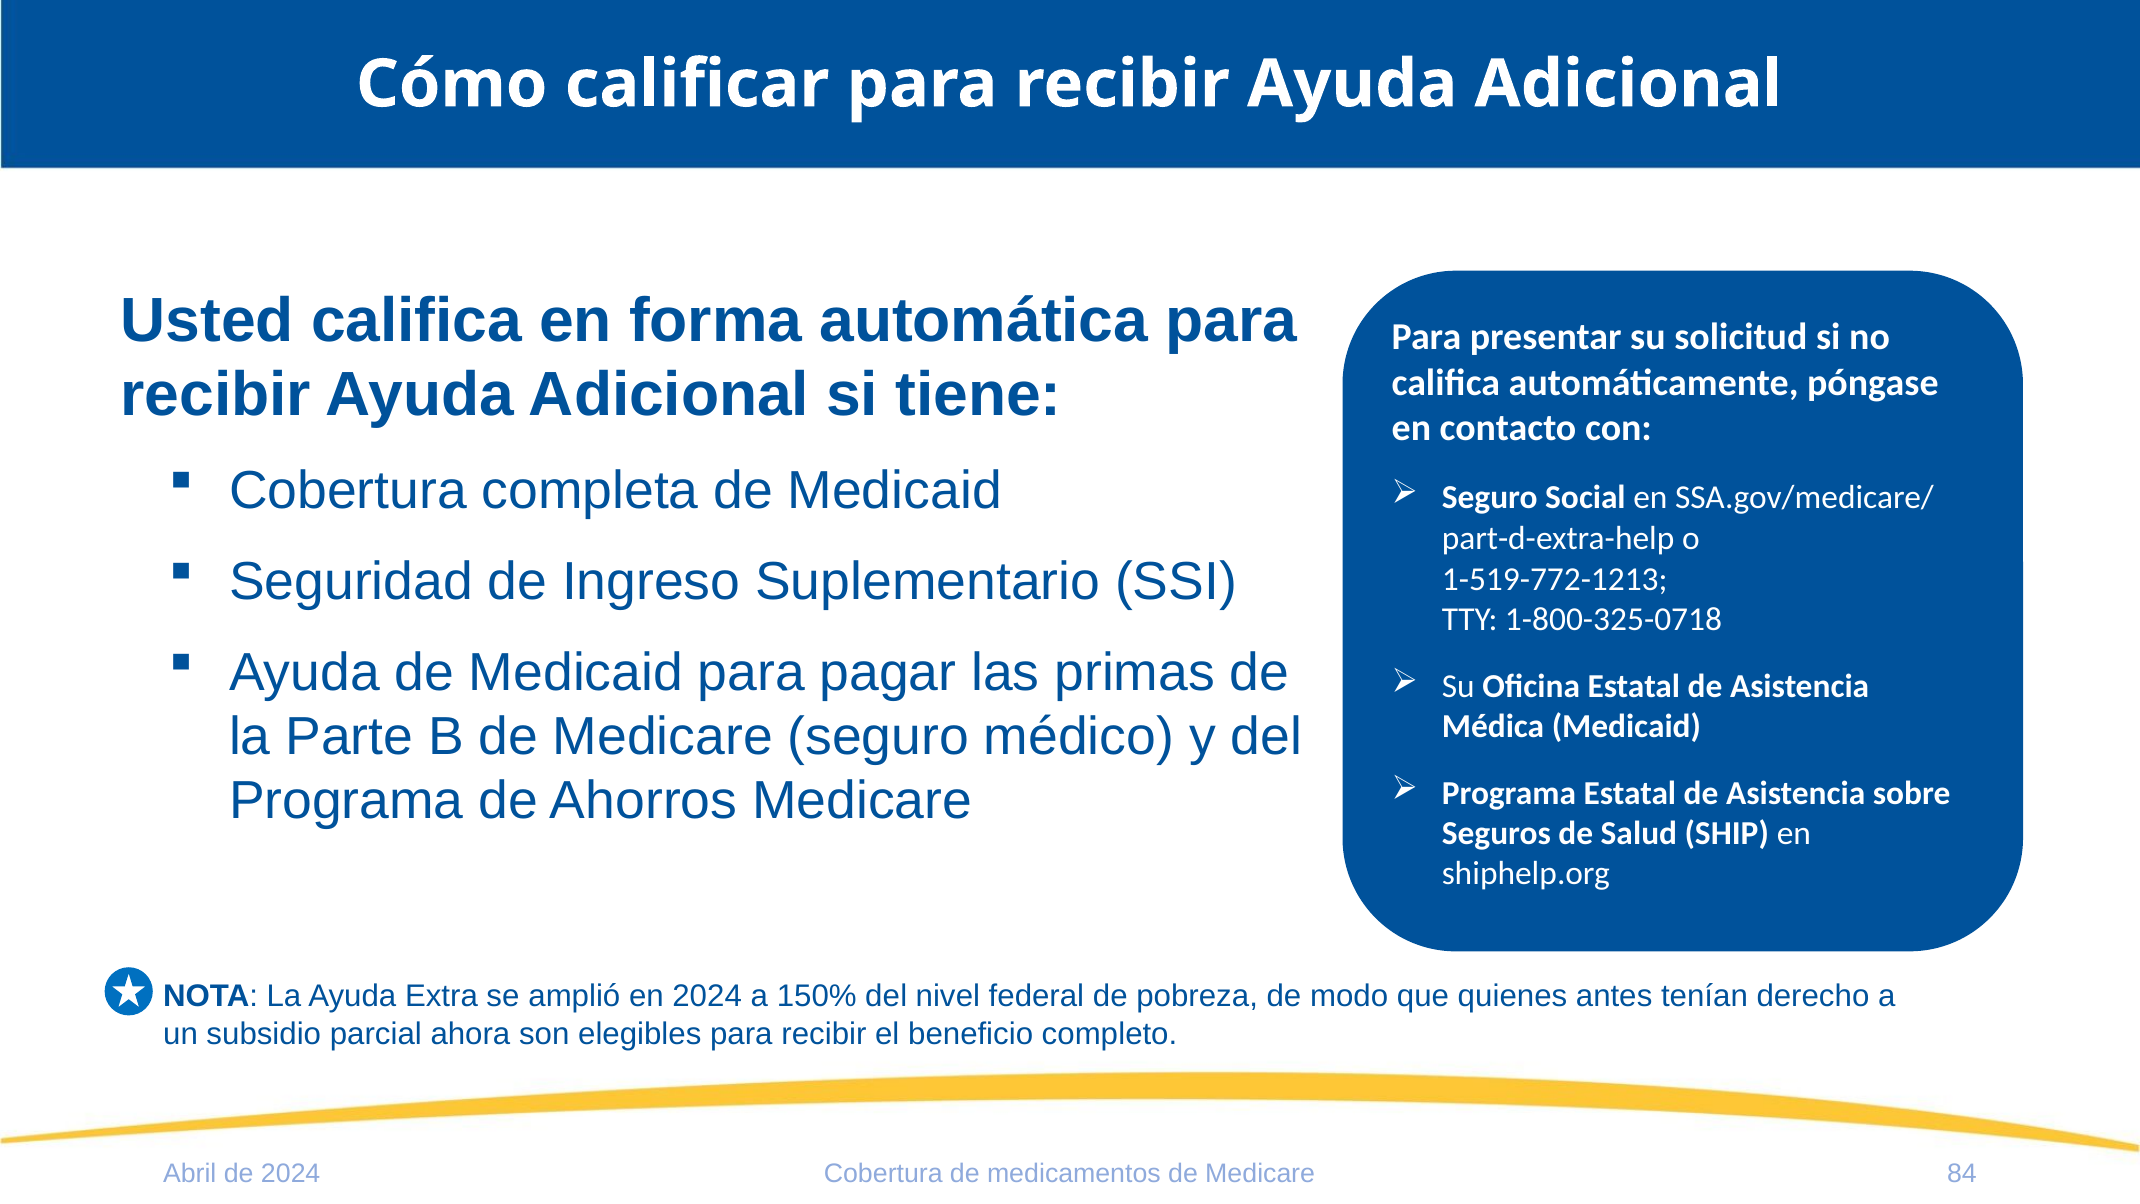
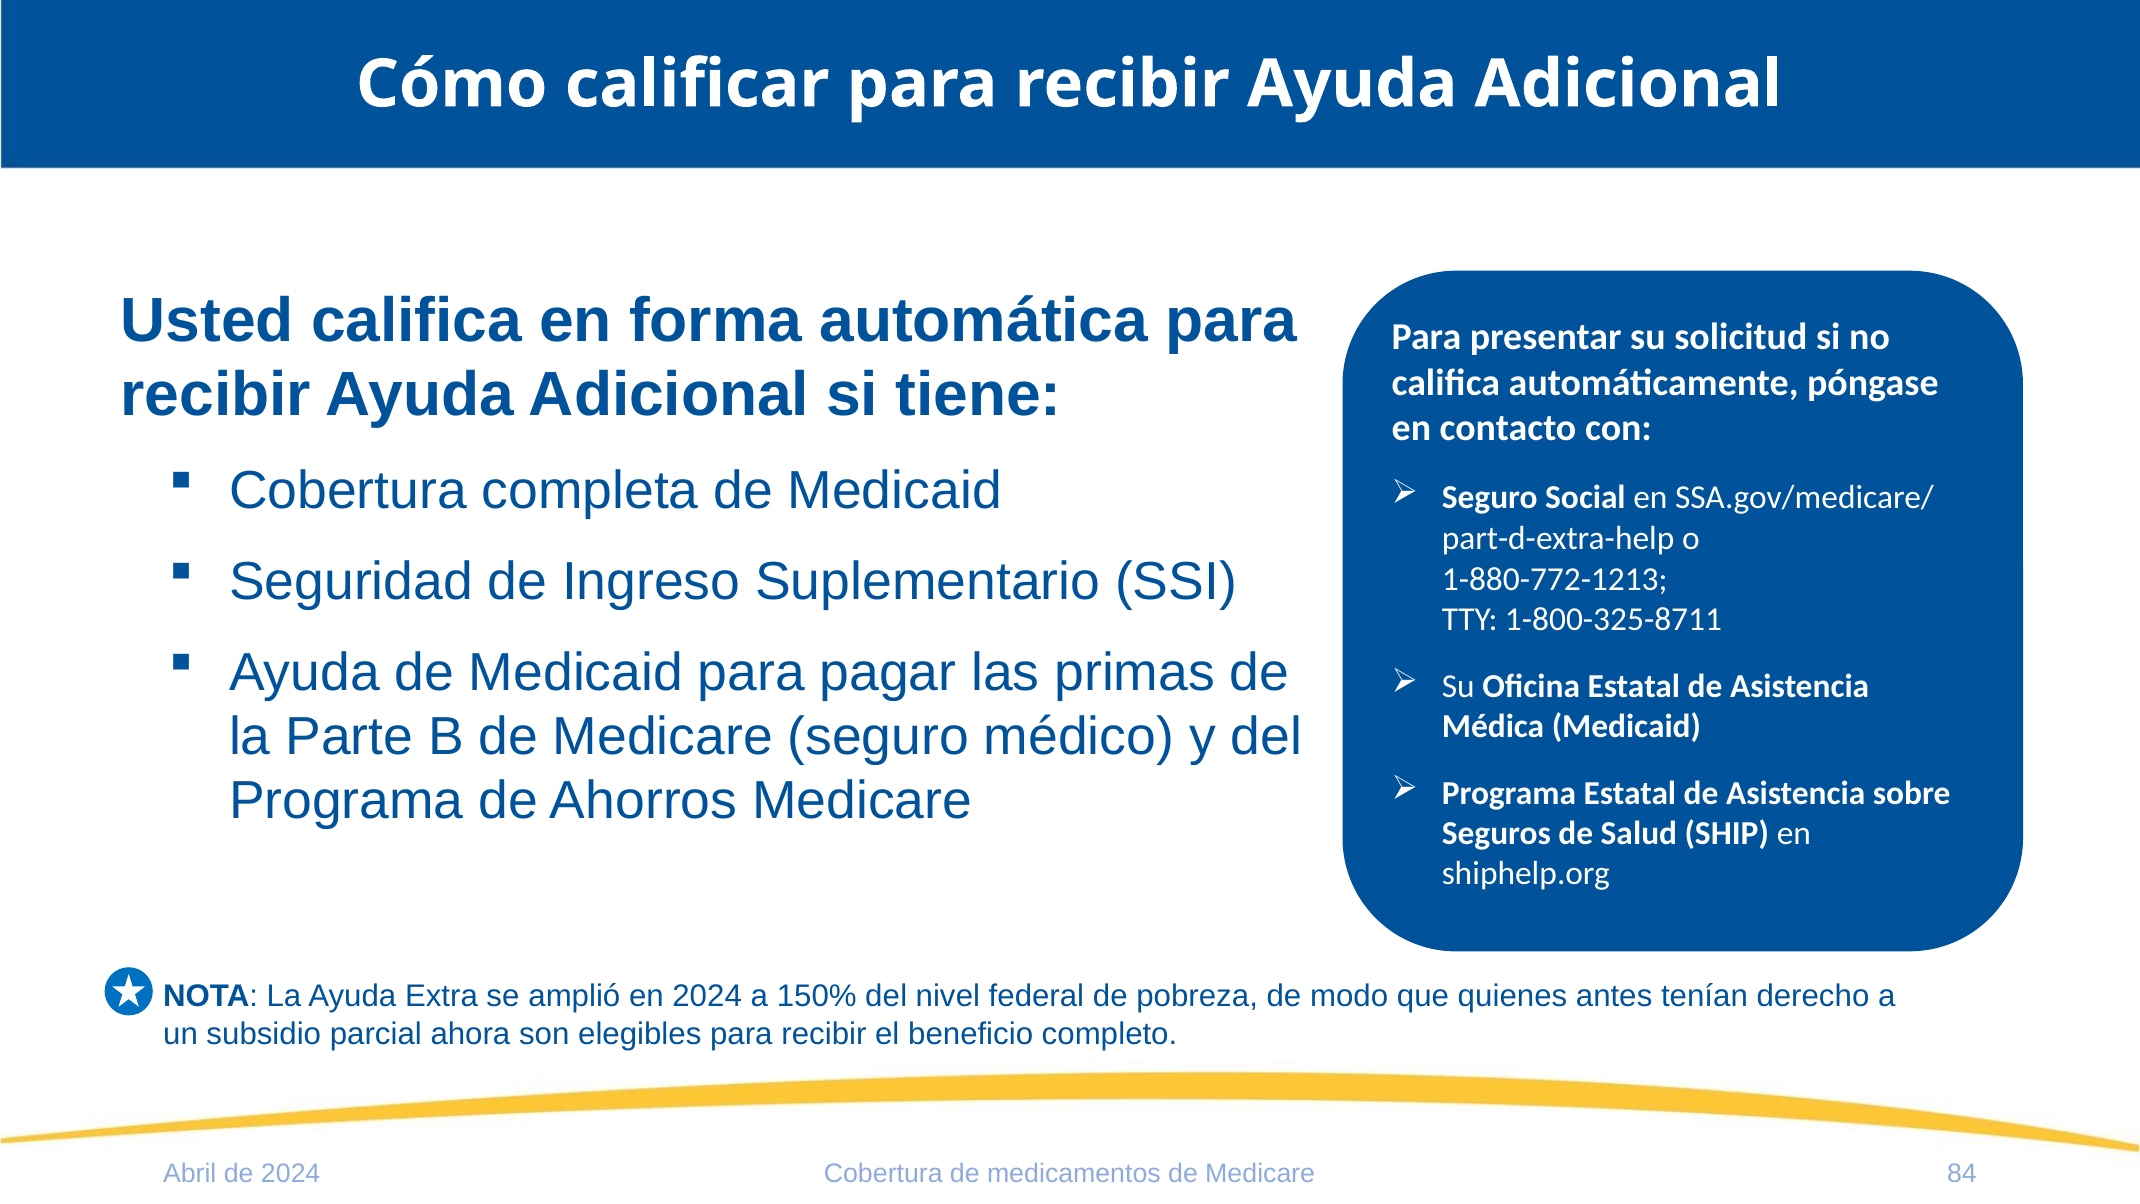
1-519-772-1213: 1-519-772-1213 -> 1-880-772-1213
1-800-325-0718: 1-800-325-0718 -> 1-800-325-8711
